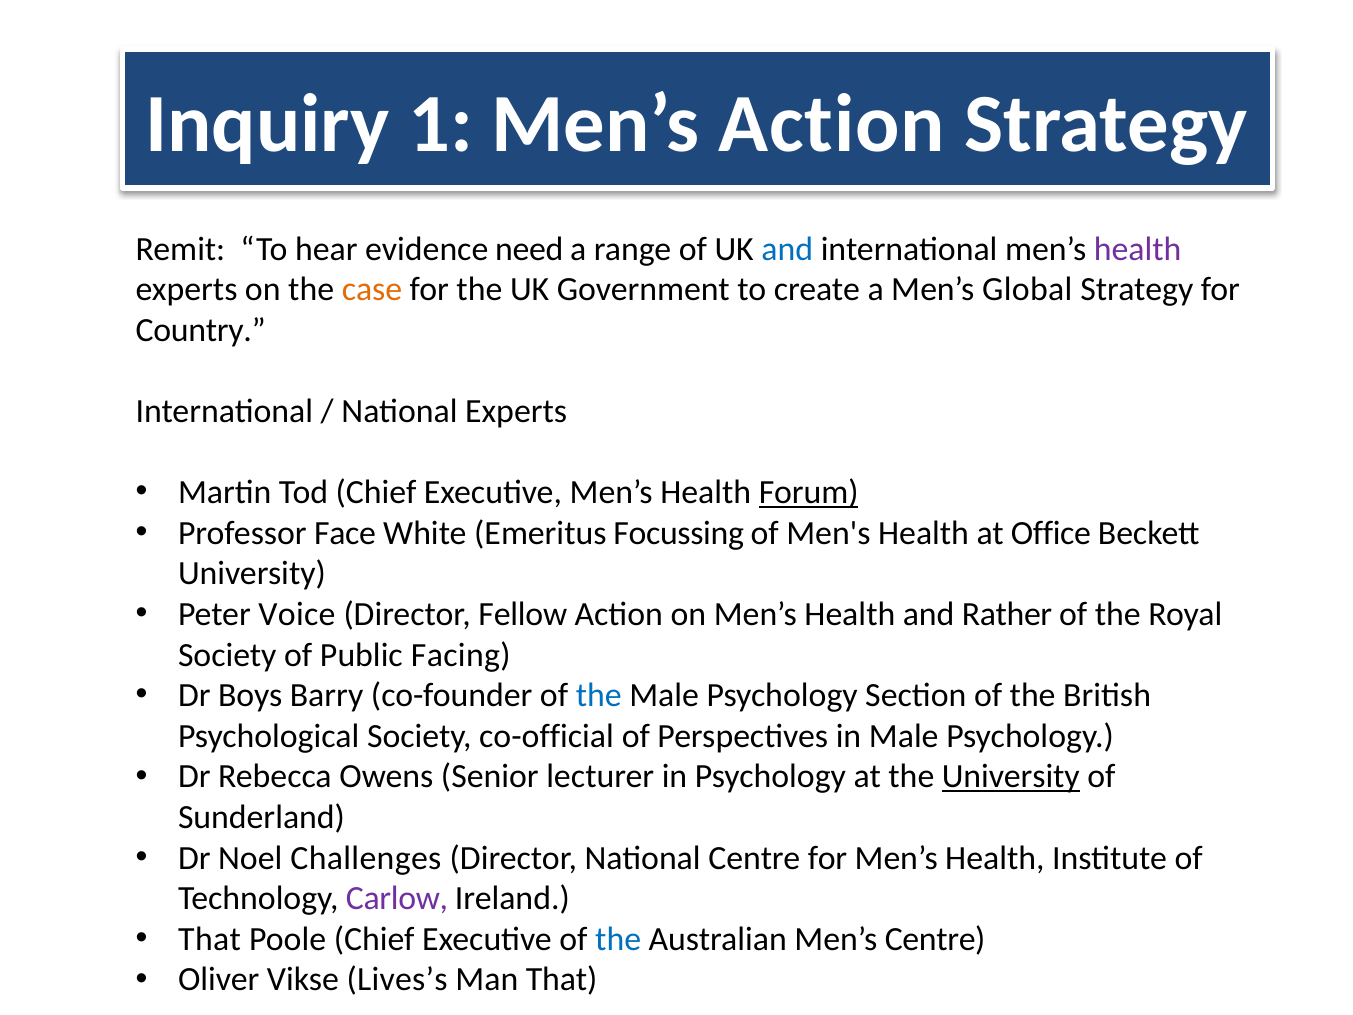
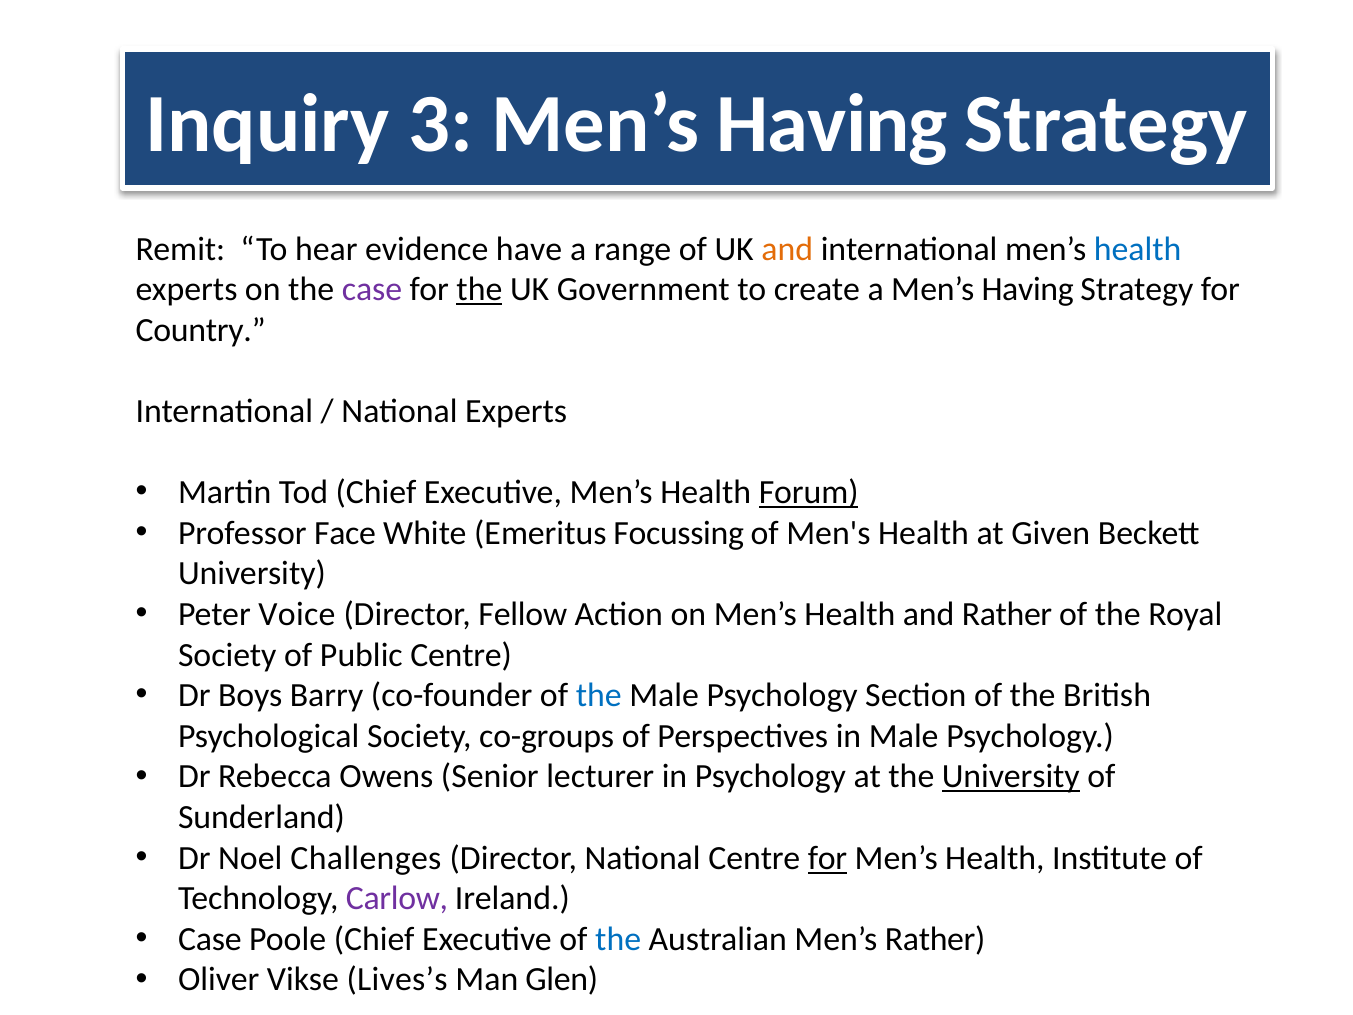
1: 1 -> 3
Action at (832, 124): Action -> Having
need: need -> have
and at (787, 249) colour: blue -> orange
health at (1138, 249) colour: purple -> blue
case at (372, 290) colour: orange -> purple
the at (479, 290) underline: none -> present
a Men’s Global: Global -> Having
Office: Office -> Given
Public Facing: Facing -> Centre
co-official: co-official -> co-groups
for at (827, 858) underline: none -> present
That at (210, 939): That -> Case
Men’s Centre: Centre -> Rather
Man That: That -> Glen
